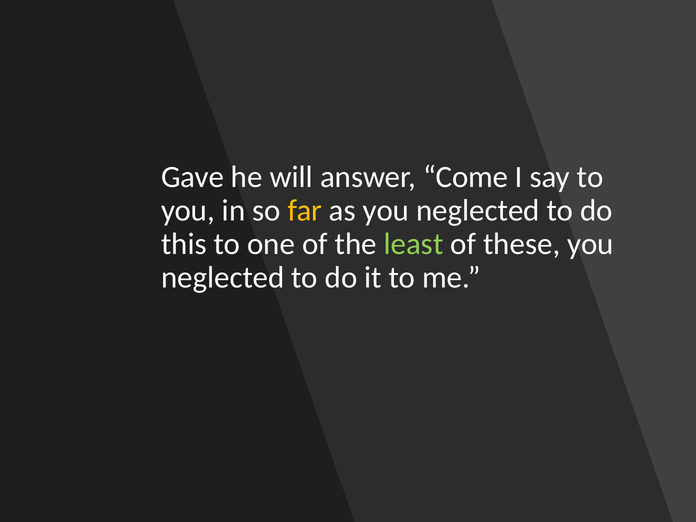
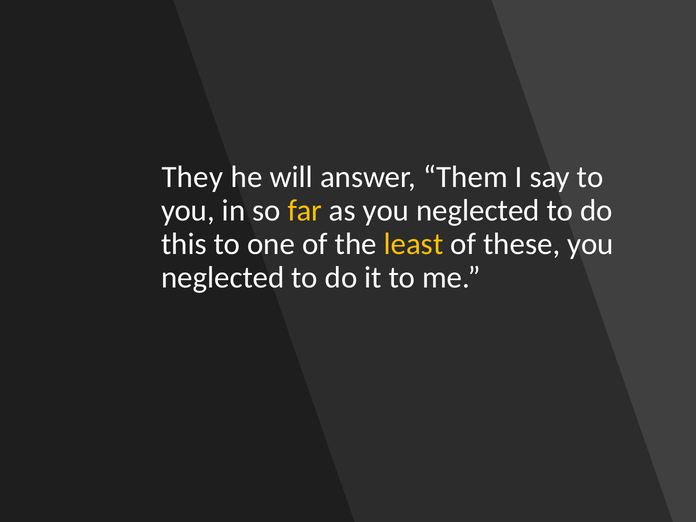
Gave: Gave -> They
Come: Come -> Them
least colour: light green -> yellow
